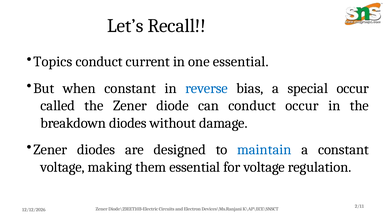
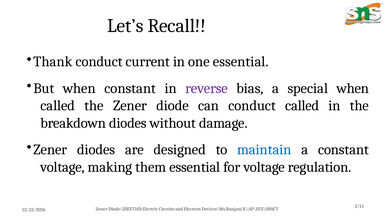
Topics: Topics -> Thank
reverse colour: blue -> purple
special occur: occur -> when
conduct occur: occur -> called
